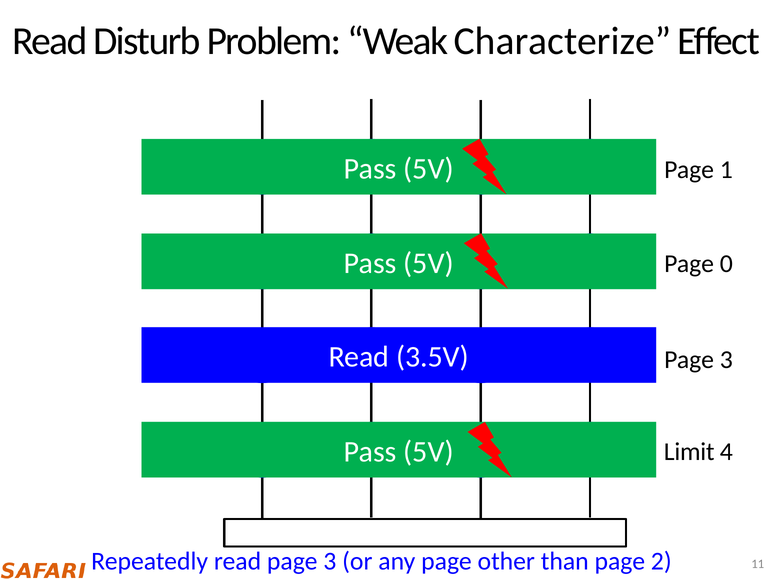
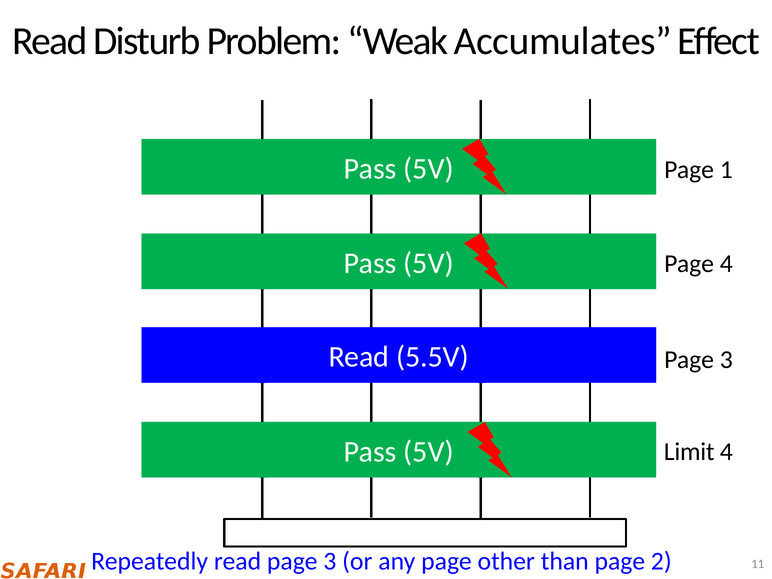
Characterize: Characterize -> Accumulates
Page 0: 0 -> 4
3.5V at (433, 357): 3.5V -> 5.5V
